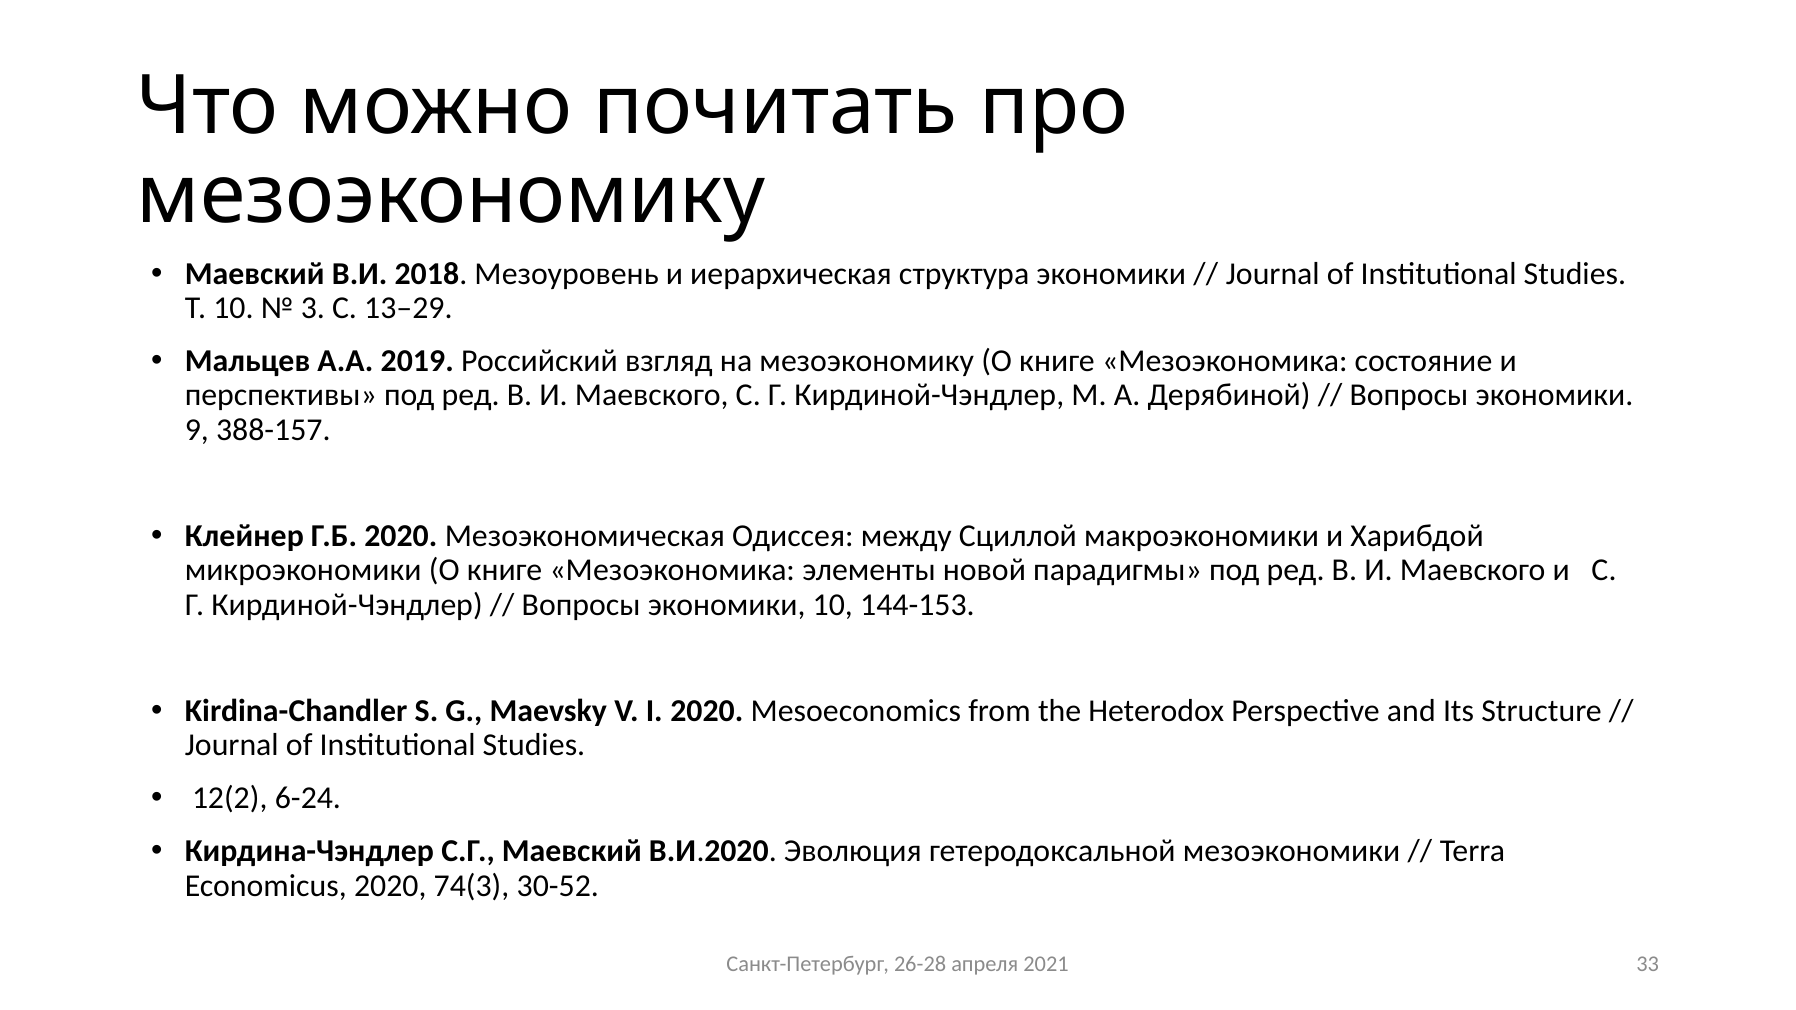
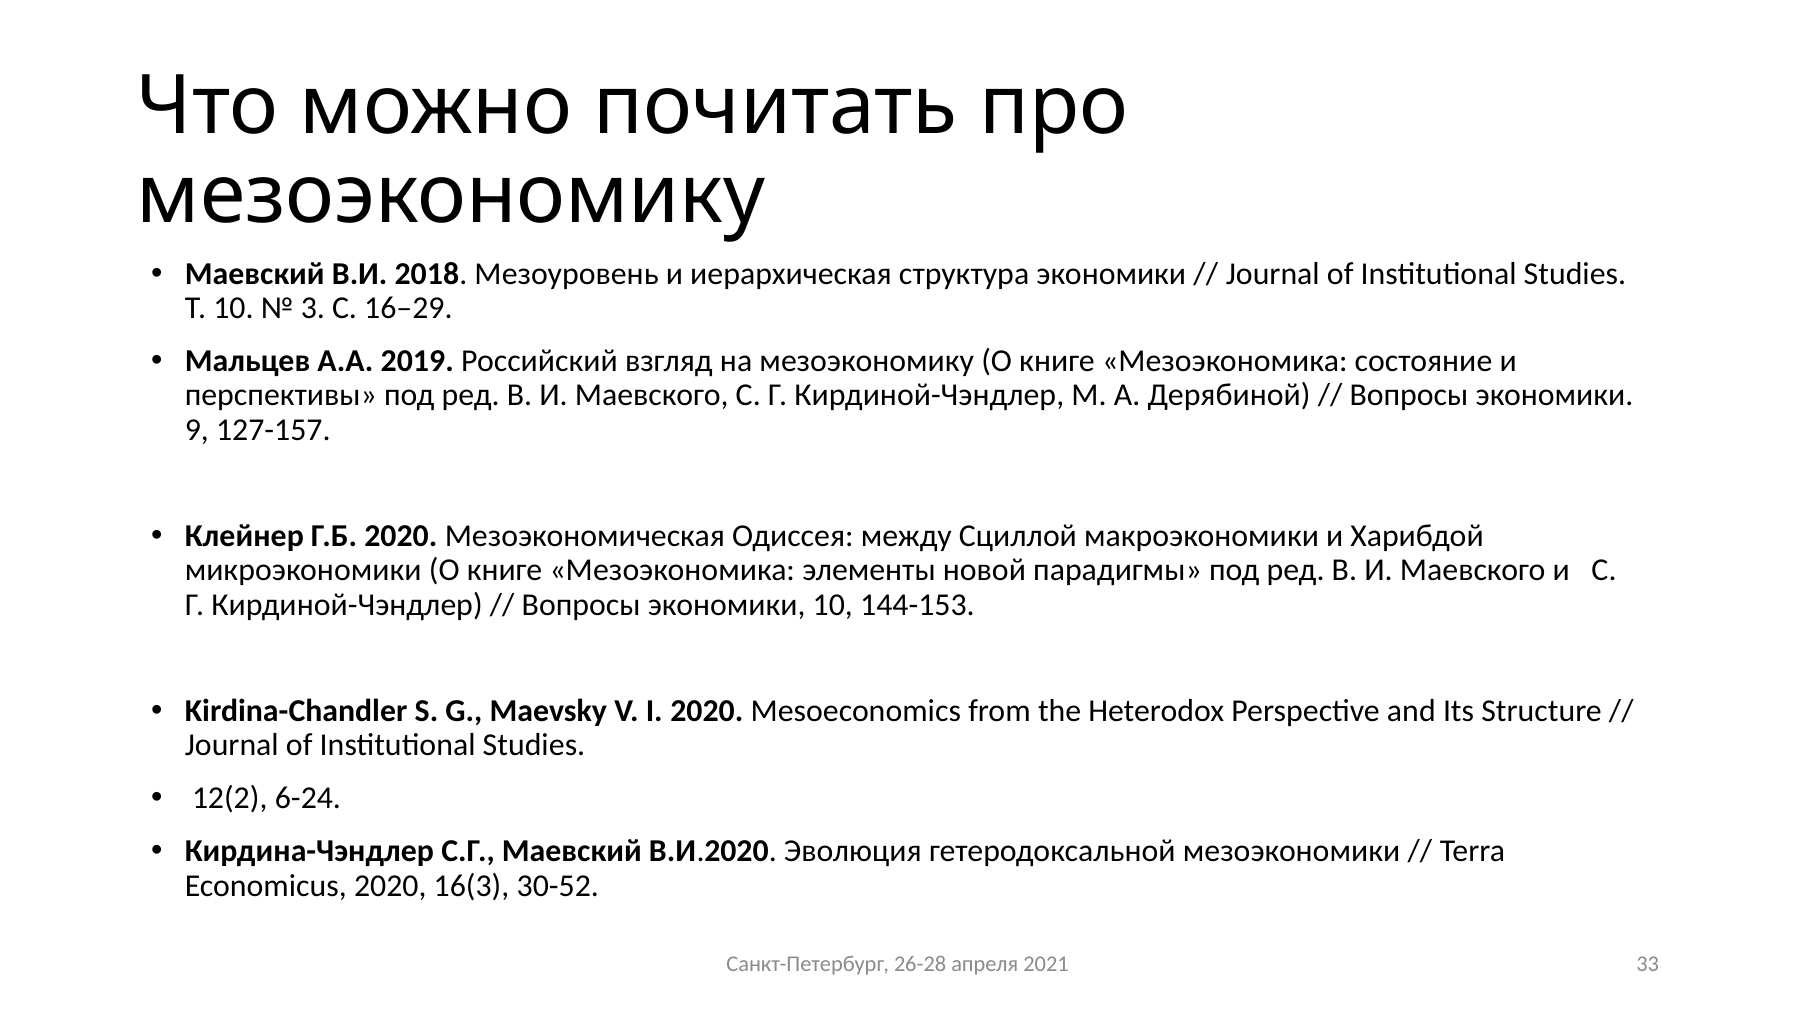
13–29: 13–29 -> 16–29
388-157: 388-157 -> 127-157
74(3: 74(3 -> 16(3
